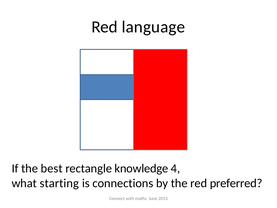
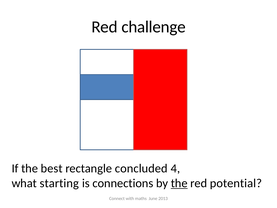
language: language -> challenge
knowledge: knowledge -> concluded
the at (179, 183) underline: none -> present
preferred: preferred -> potential
